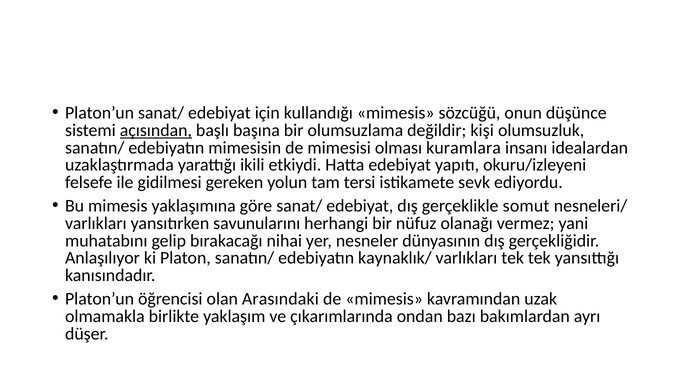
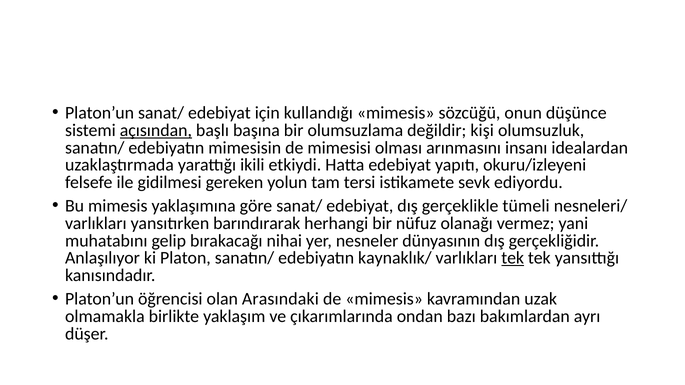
kuramlara: kuramlara -> arınmasını
somut: somut -> tümeli
savunularını: savunularını -> barındırarak
tek at (513, 258) underline: none -> present
